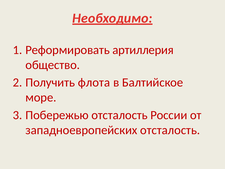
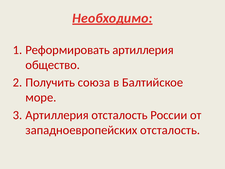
флота: флота -> союза
Побережью at (57, 115): Побережью -> Артиллерия
